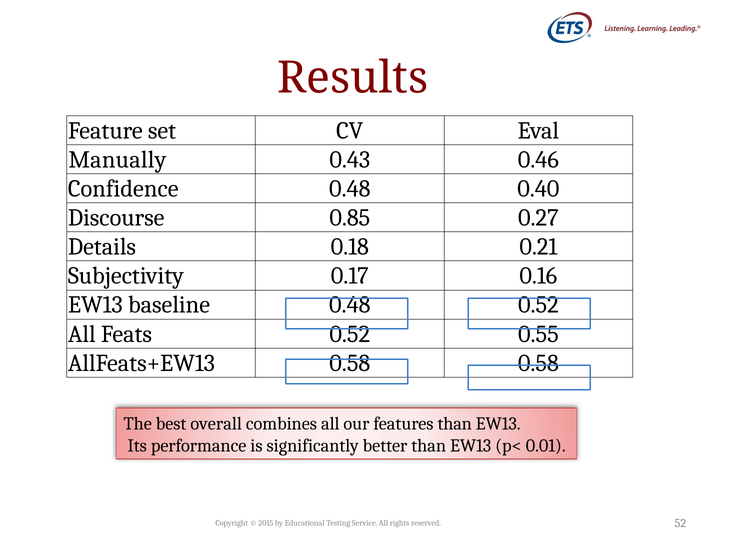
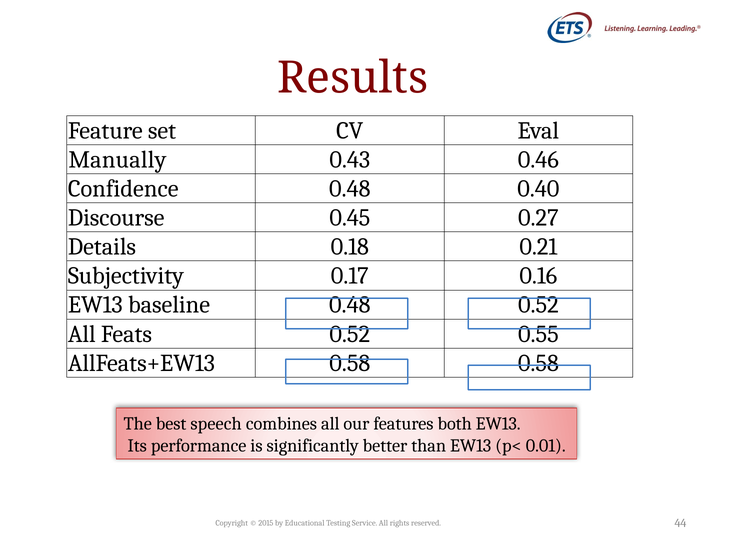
0.85: 0.85 -> 0.45
overall: overall -> speech
features than: than -> both
52: 52 -> 44
